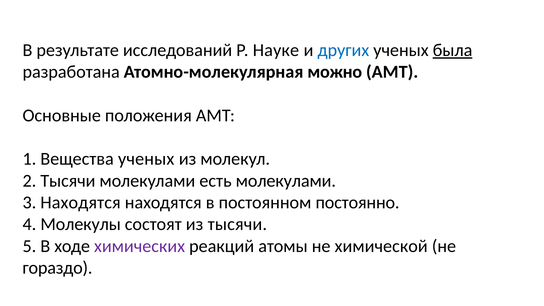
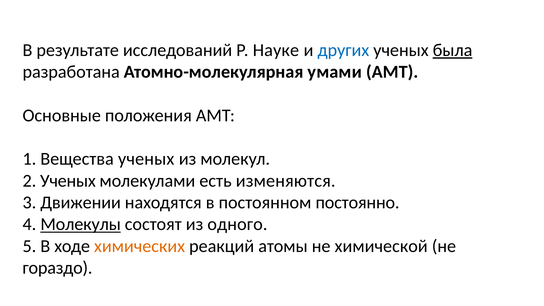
можно: можно -> умами
2 Тысячи: Тысячи -> Ученых
есть молекулами: молекулами -> изменяются
3 Находятся: Находятся -> Движении
Молекулы underline: none -> present
из тысячи: тысячи -> одного
химических colour: purple -> orange
